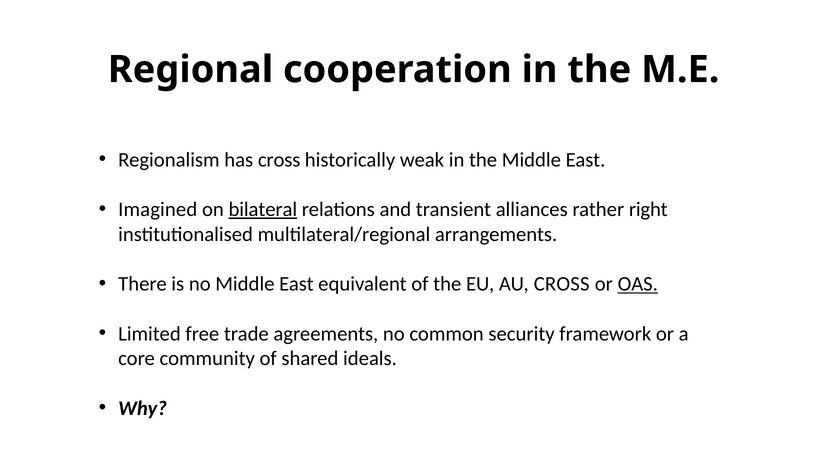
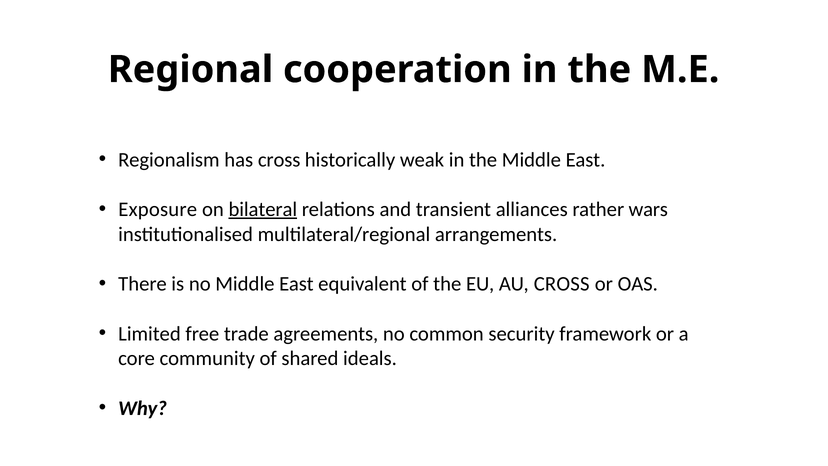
Imagined: Imagined -> Exposure
right: right -> wars
OAS underline: present -> none
